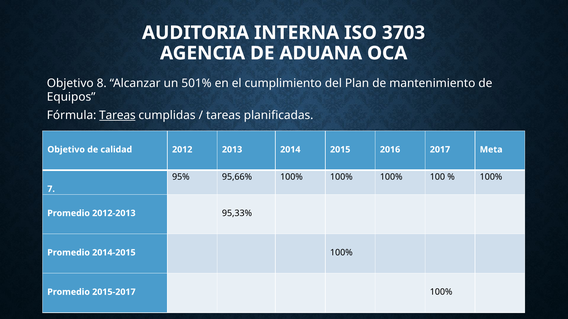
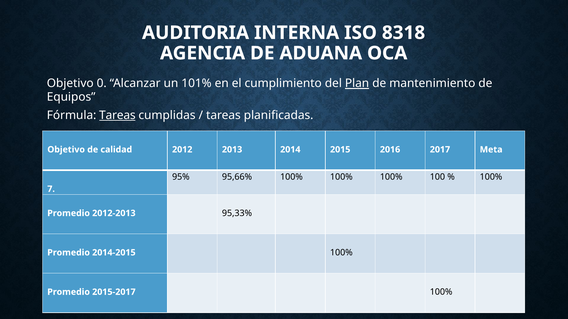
3703: 3703 -> 8318
8: 8 -> 0
501%: 501% -> 101%
Plan underline: none -> present
